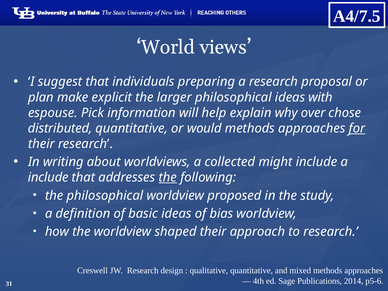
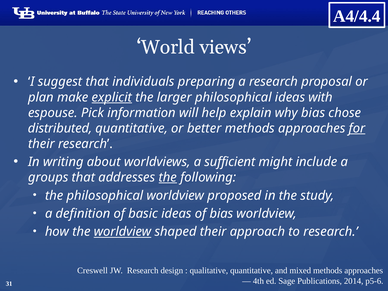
A4/7.5: A4/7.5 -> A4/4.4
explicit underline: none -> present
why over: over -> bias
would: would -> better
collected: collected -> sufficient
include at (48, 177): include -> groups
worldview at (123, 232) underline: none -> present
